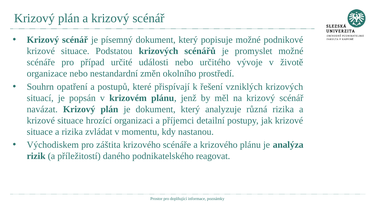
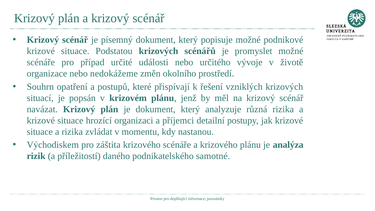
nestandardní: nestandardní -> nedokážeme
reagovat: reagovat -> samotné
